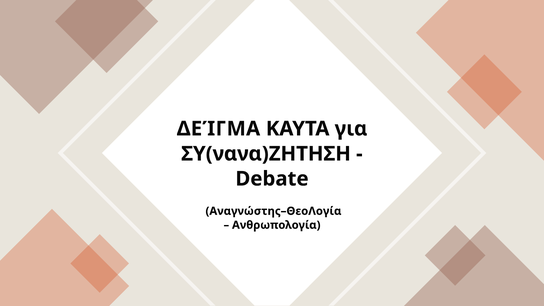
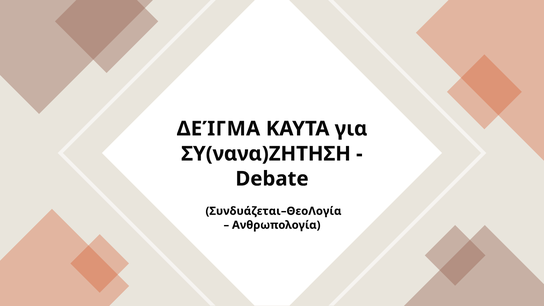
Αναγνώστης–ΘεοΛογία: Αναγνώστης–ΘεοΛογία -> Συνδυάζεται–ΘεοΛογία
